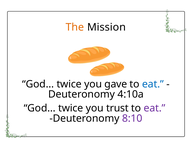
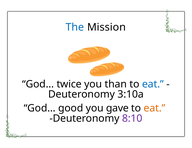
The colour: orange -> blue
gave: gave -> than
4:10a: 4:10a -> 3:10a
twice at (71, 108): twice -> good
trust: trust -> gave
eat at (155, 108) colour: purple -> orange
